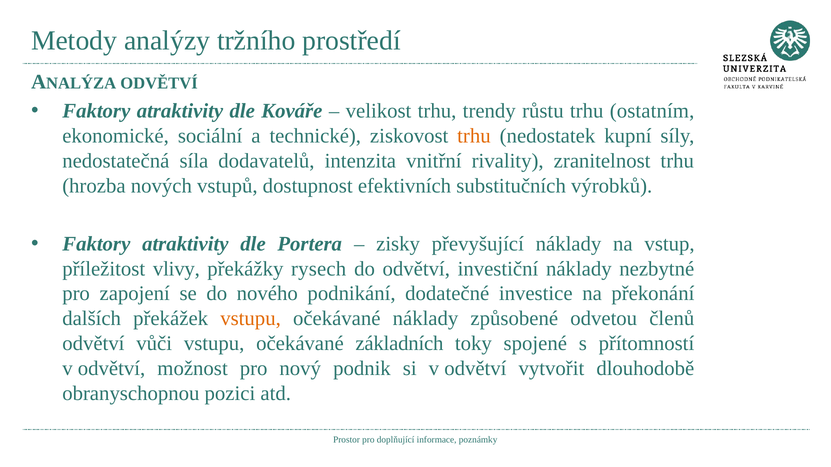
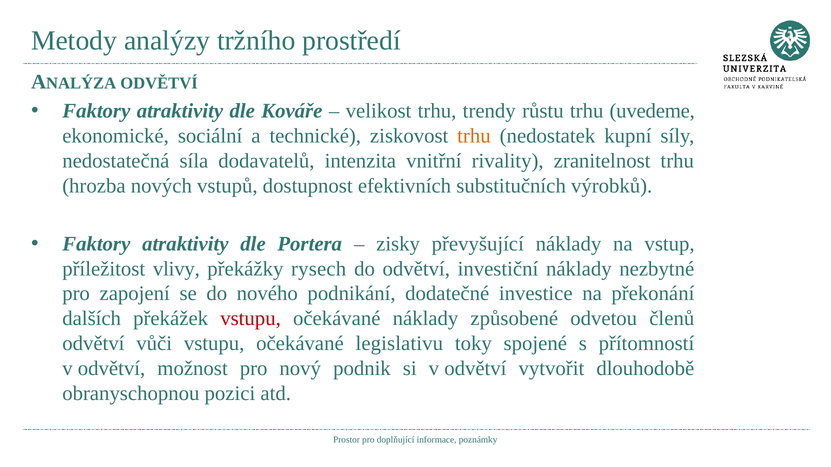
ostatním: ostatním -> uvedeme
vstupu at (251, 319) colour: orange -> red
základních: základních -> legislativu
